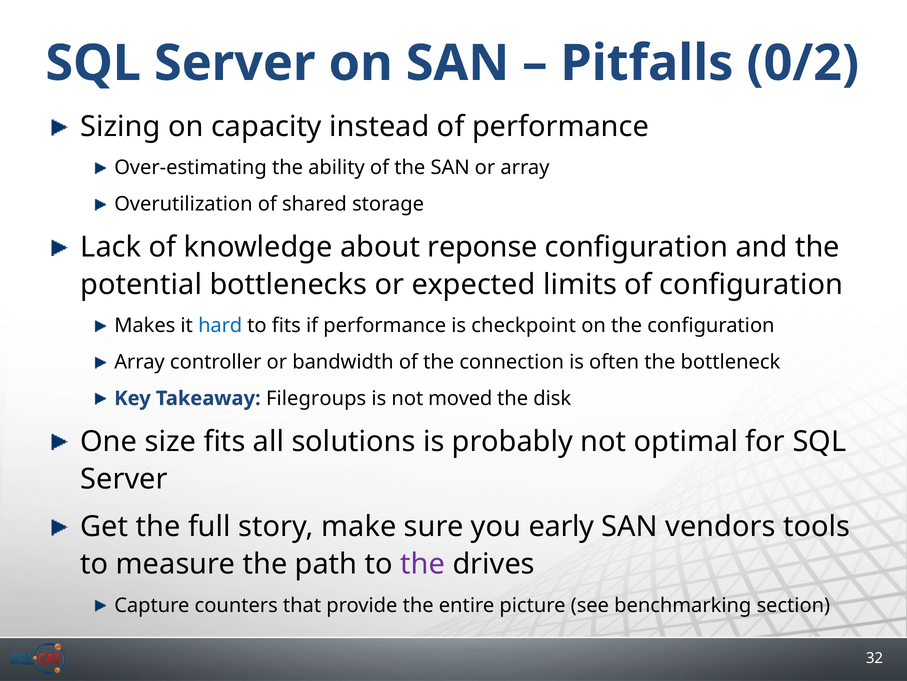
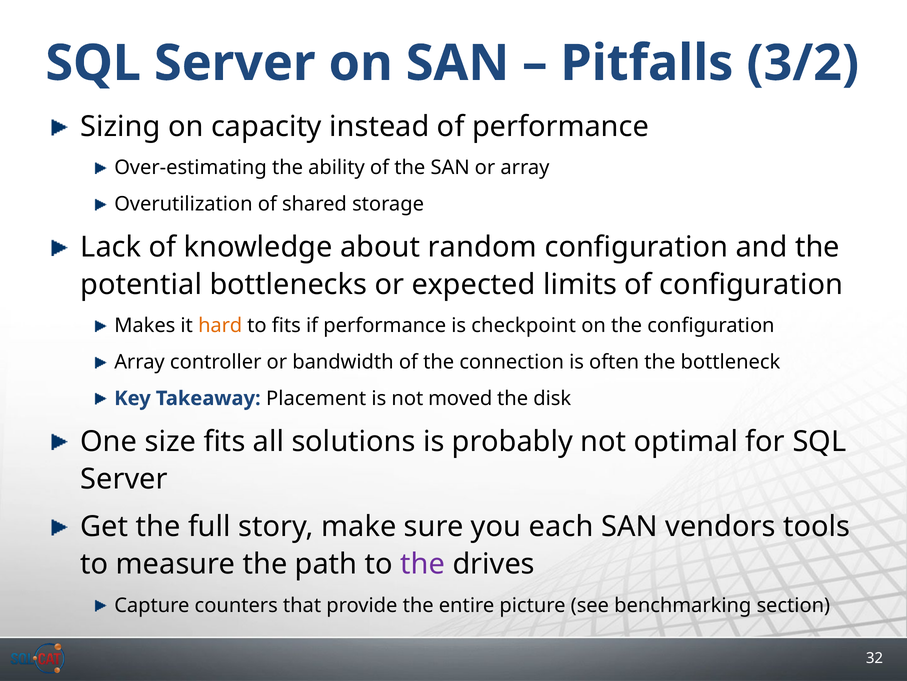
0/2: 0/2 -> 3/2
reponse: reponse -> random
hard colour: blue -> orange
Filegroups: Filegroups -> Placement
early: early -> each
